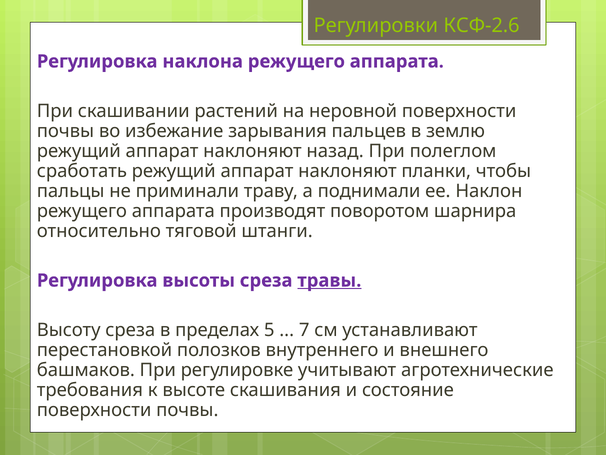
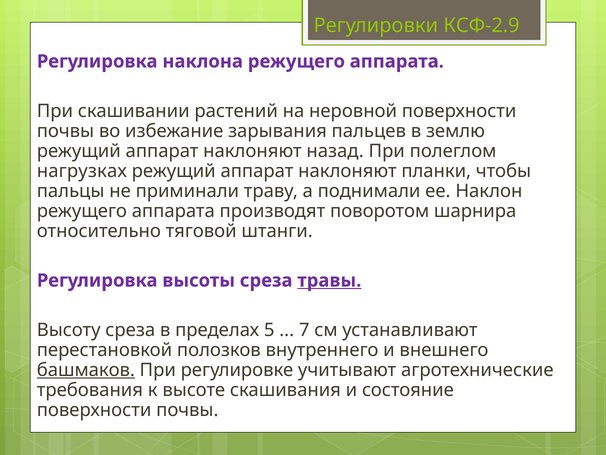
КСФ-2.6: КСФ-2.6 -> КСФ-2.9
сработать: сработать -> нагрузках
башмаков underline: none -> present
